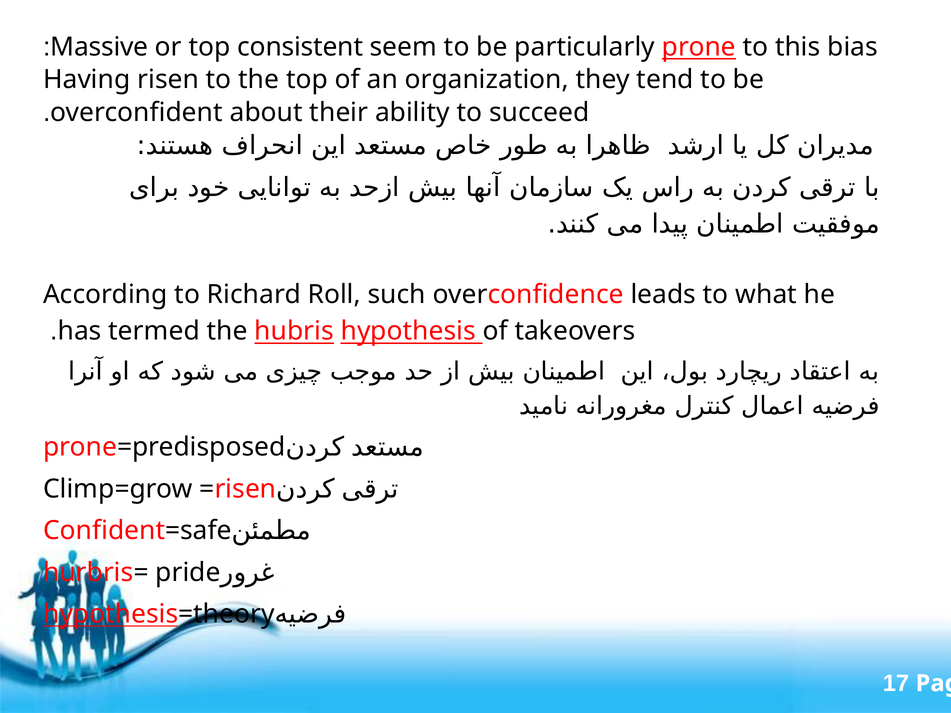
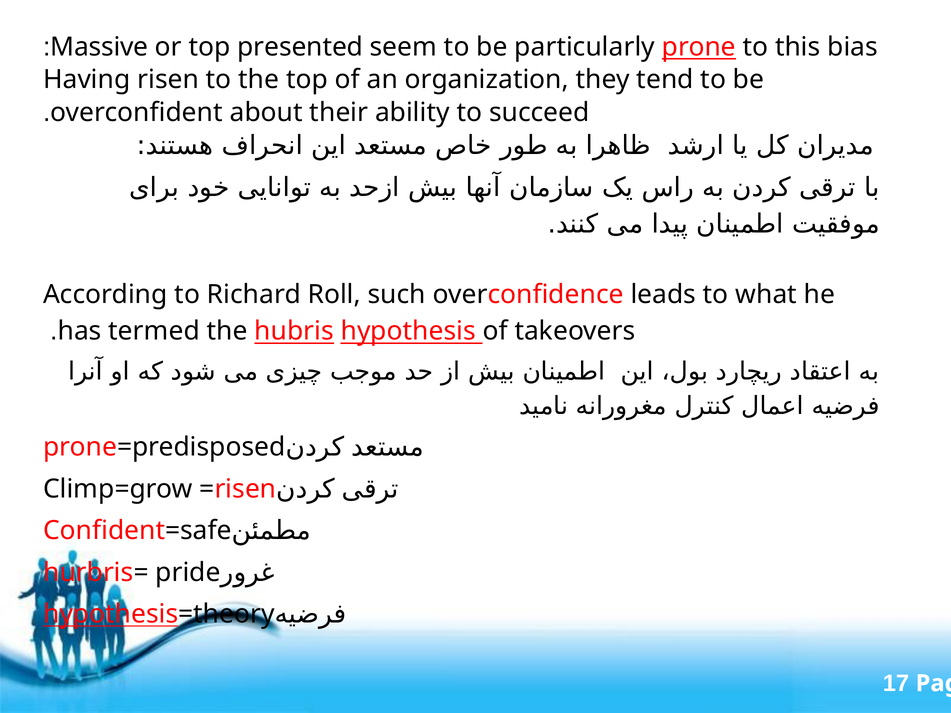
consistent: consistent -> presented
